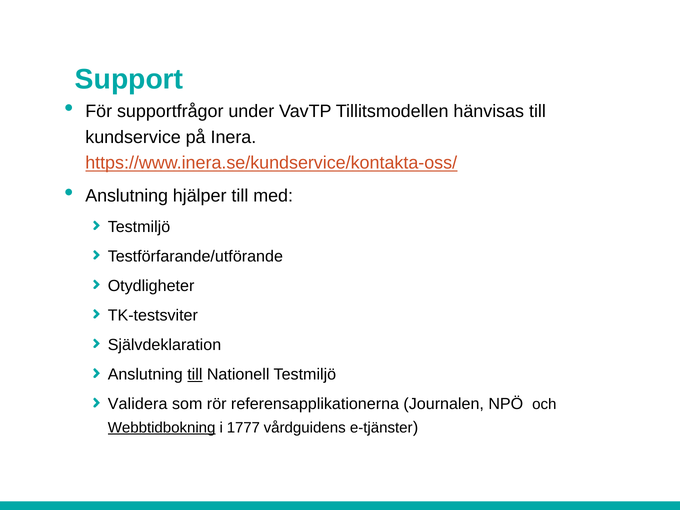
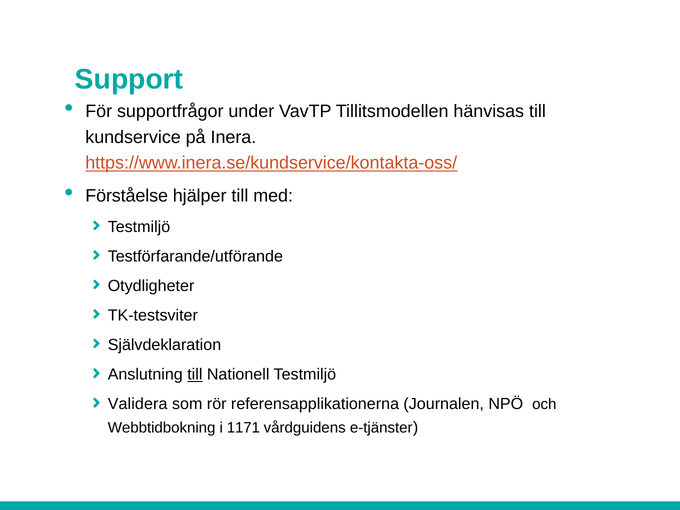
Anslutning at (127, 196): Anslutning -> Förståelse
Webbtidbokning underline: present -> none
1777: 1777 -> 1171
